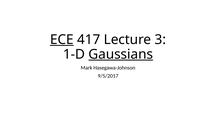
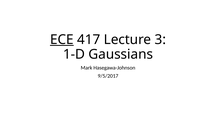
Gaussians underline: present -> none
